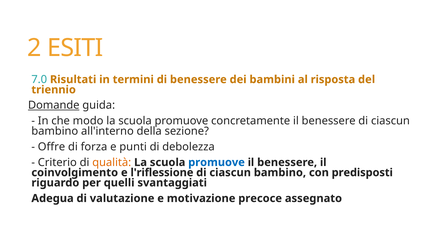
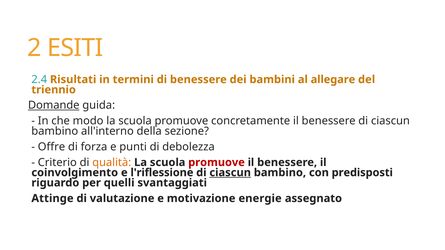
7.0: 7.0 -> 2.4
risposta: risposta -> allegare
promuove at (217, 163) colour: blue -> red
ciascun at (230, 173) underline: none -> present
Adegua: Adegua -> Attinge
precoce: precoce -> energie
